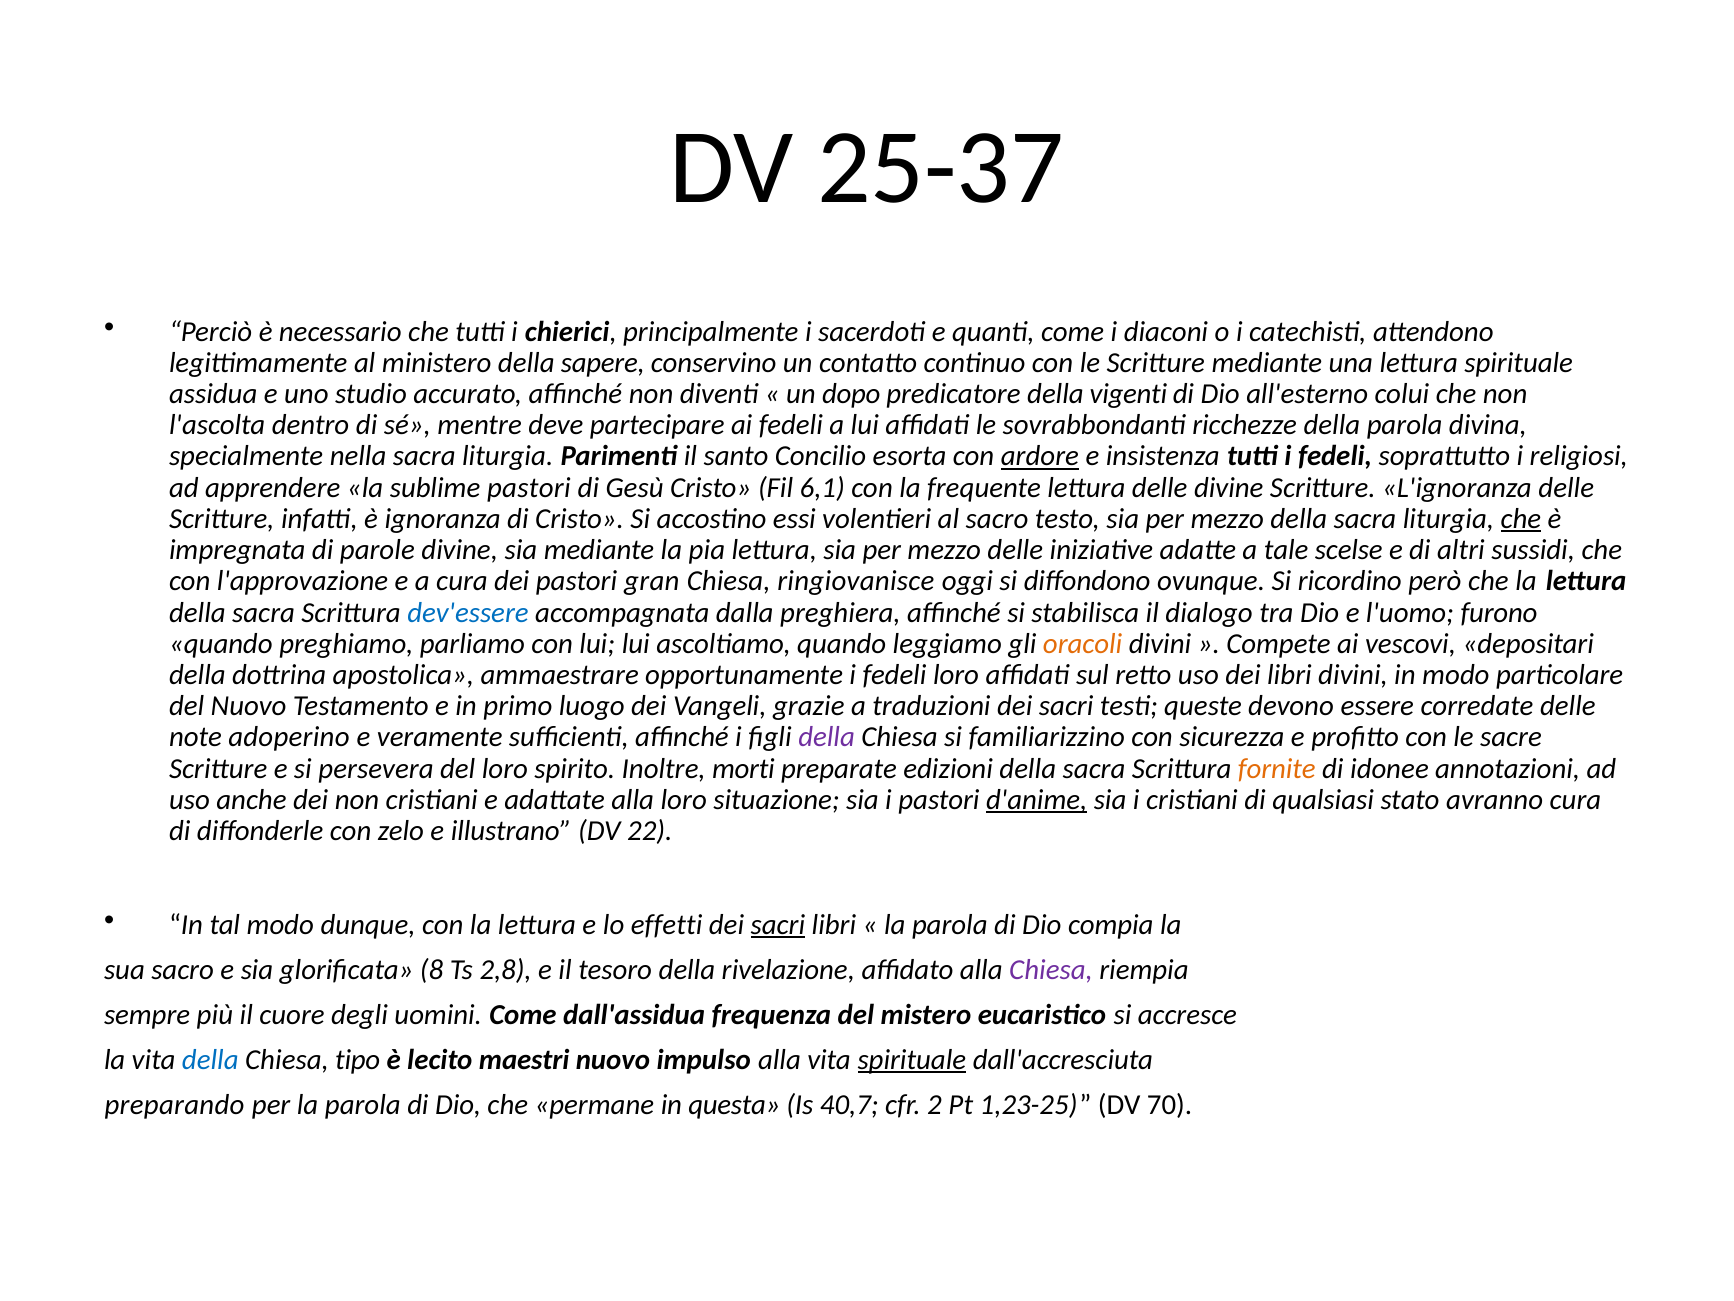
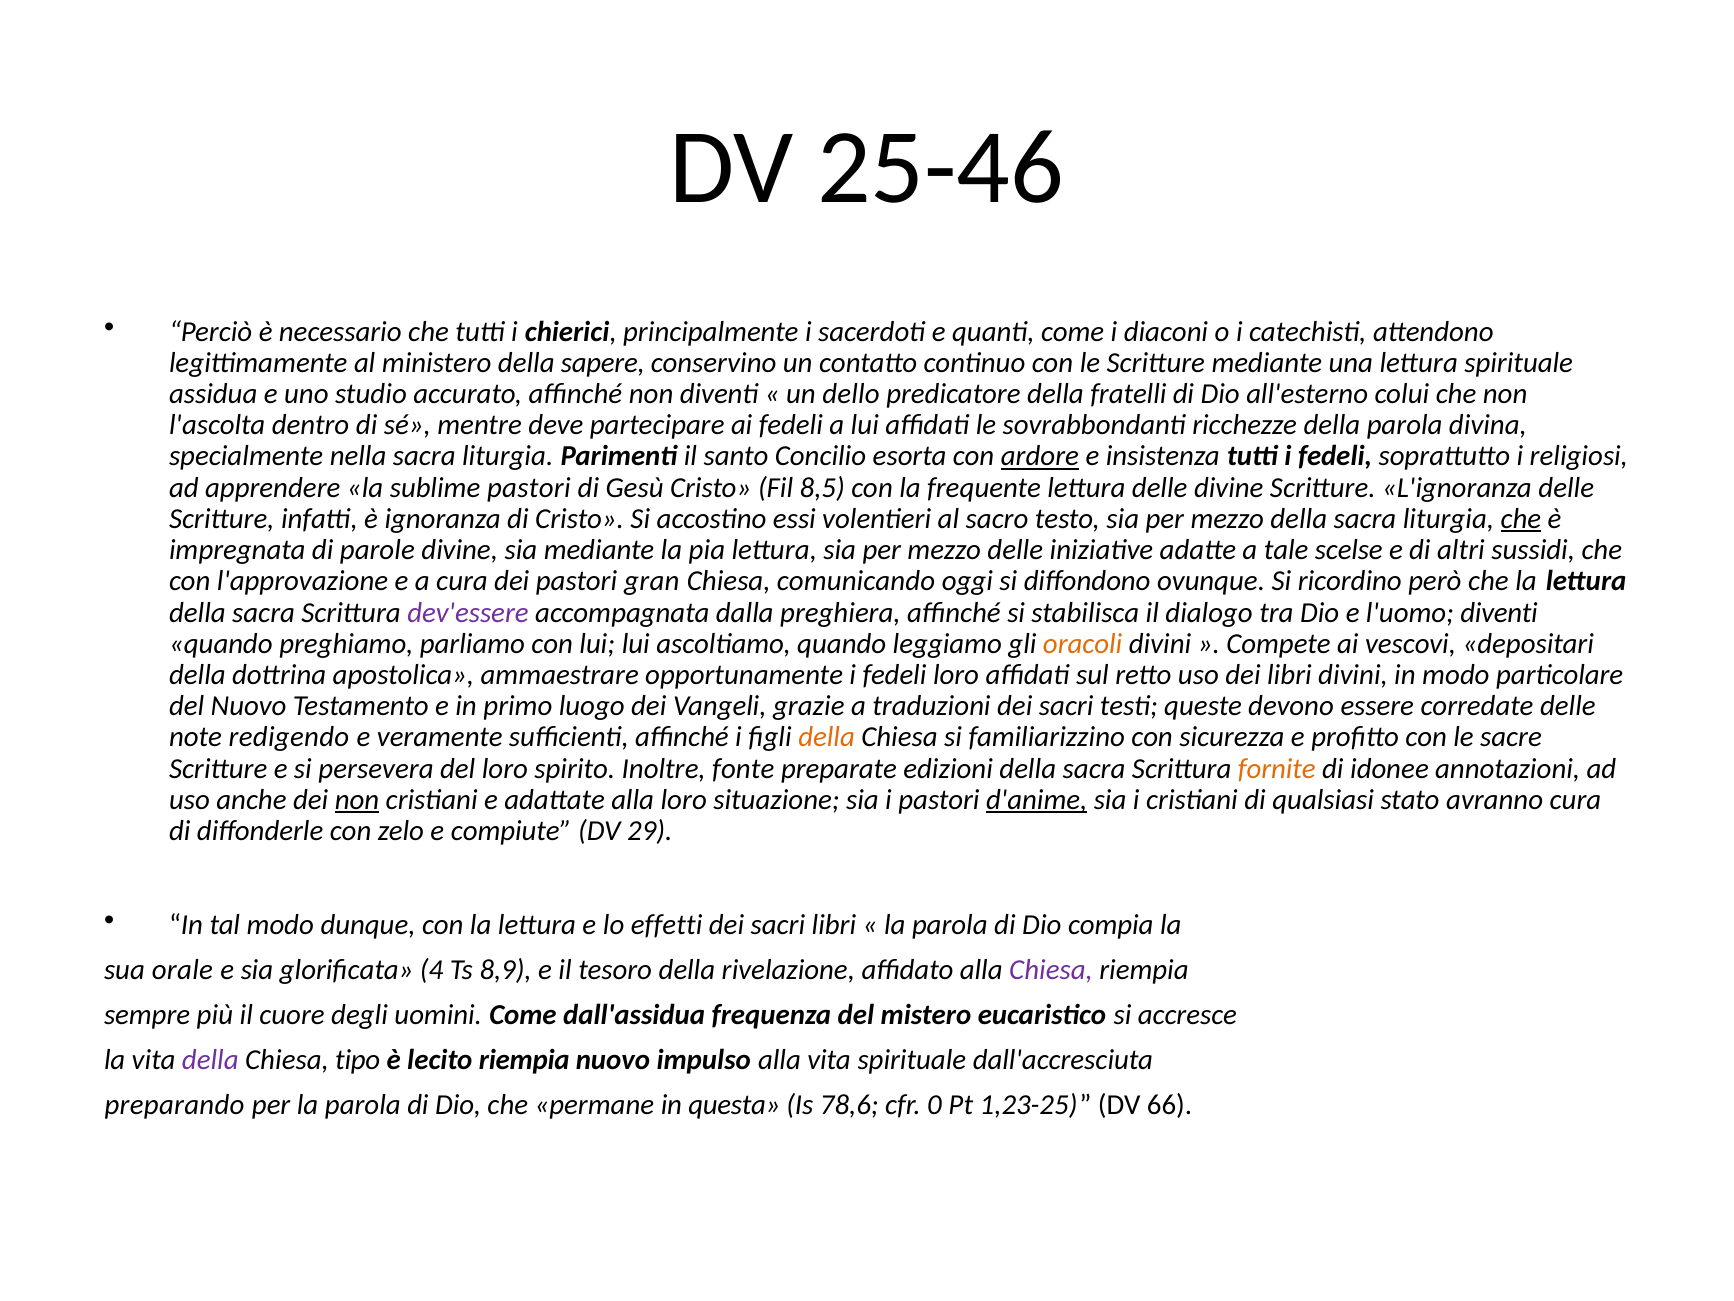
25-37: 25-37 -> 25-46
dopo: dopo -> dello
vigenti: vigenti -> fratelli
6,1: 6,1 -> 8,5
ringiovanisce: ringiovanisce -> comunicando
dev'essere colour: blue -> purple
l'uomo furono: furono -> diventi
adoperino: adoperino -> redigendo
della at (827, 737) colour: purple -> orange
morti: morti -> fonte
non at (357, 799) underline: none -> present
illustrano: illustrano -> compiute
22: 22 -> 29
sacri at (778, 924) underline: present -> none
sua sacro: sacro -> orale
8: 8 -> 4
2,8: 2,8 -> 8,9
della at (210, 1059) colour: blue -> purple
lecito maestri: maestri -> riempia
spirituale at (912, 1059) underline: present -> none
40,7: 40,7 -> 78,6
2: 2 -> 0
70: 70 -> 66
